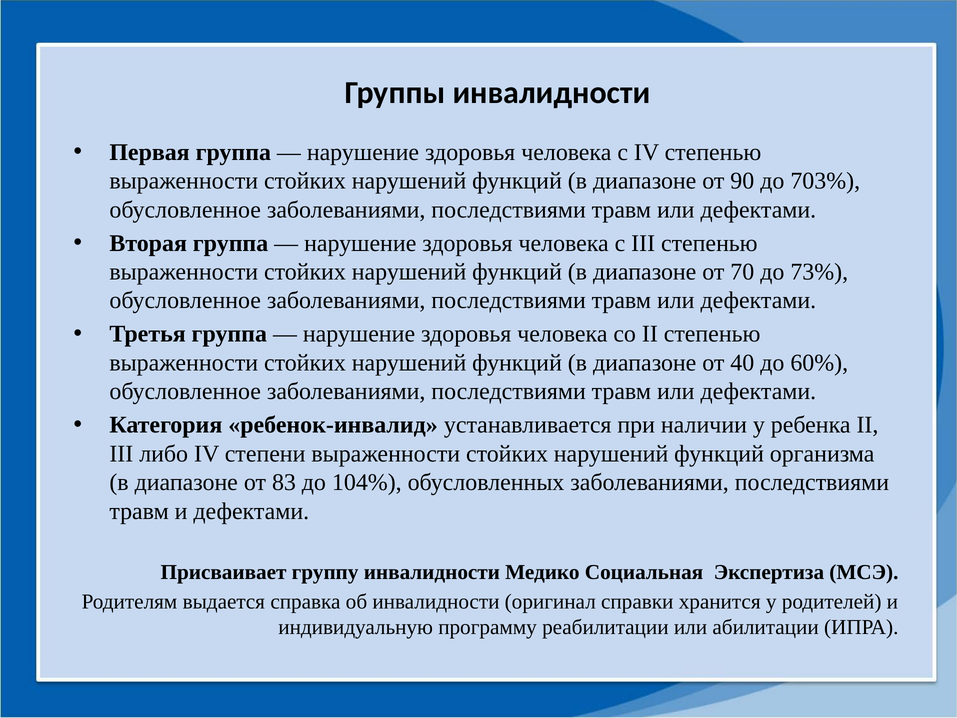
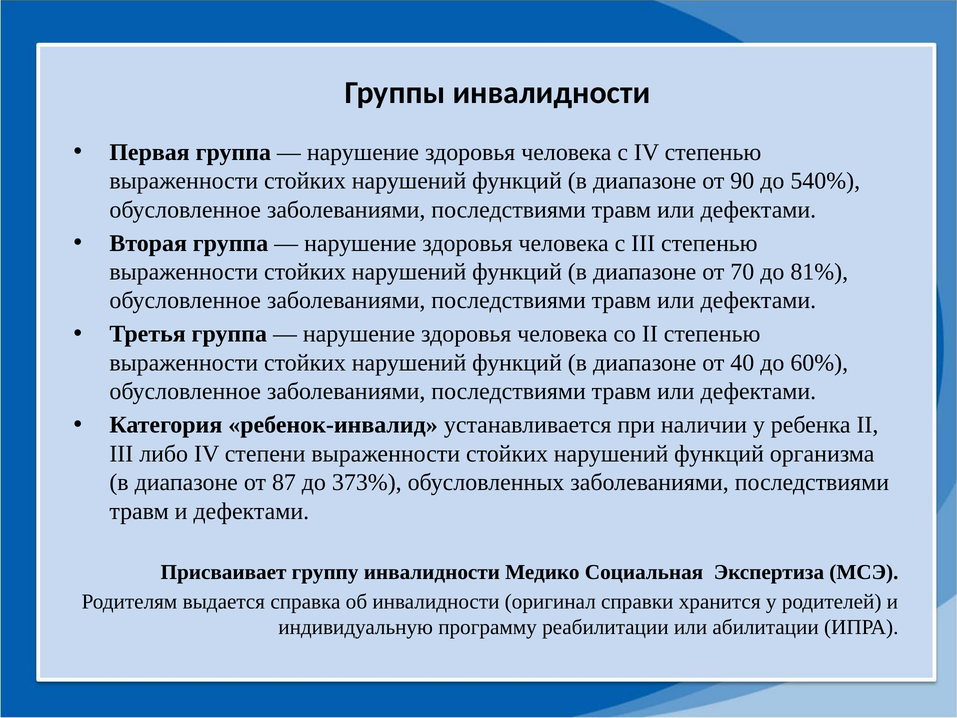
703%: 703% -> 540%
73%: 73% -> 81%
83: 83 -> 87
104%: 104% -> 373%
